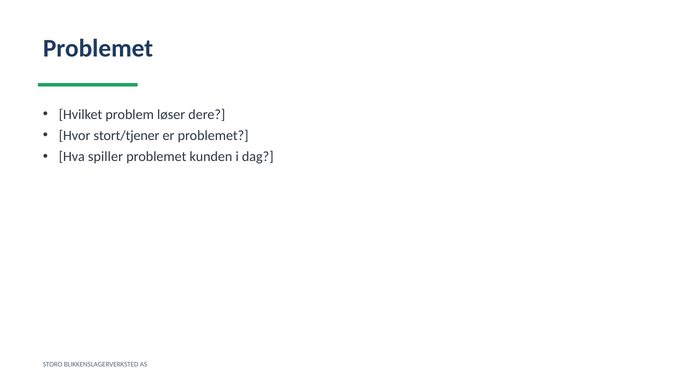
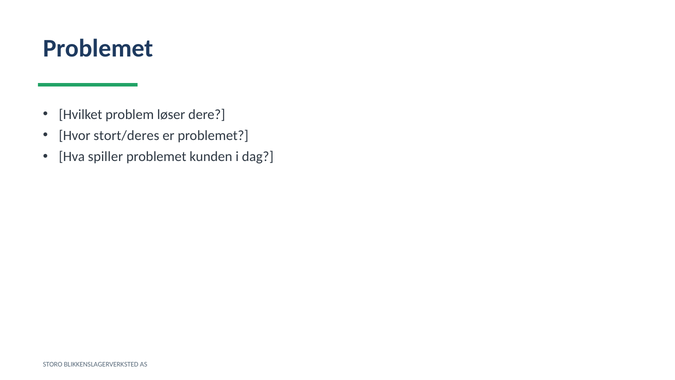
stort/tjener: stort/tjener -> stort/deres
